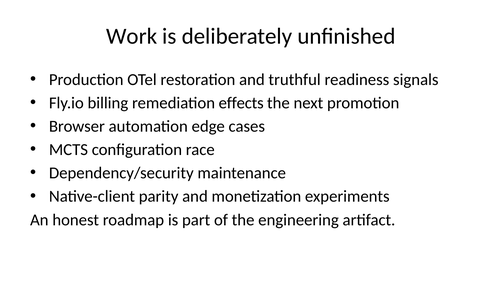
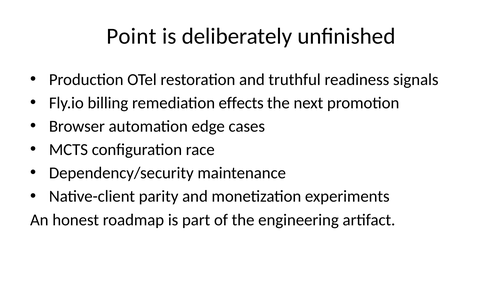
Work: Work -> Point
